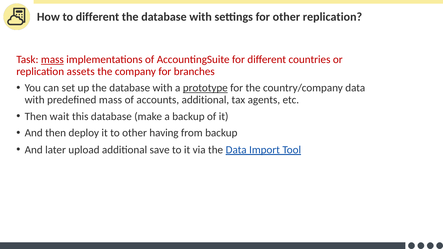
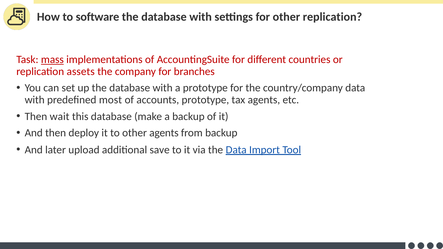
to different: different -> software
prototype at (205, 88) underline: present -> none
predefined mass: mass -> most
accounts additional: additional -> prototype
other having: having -> agents
